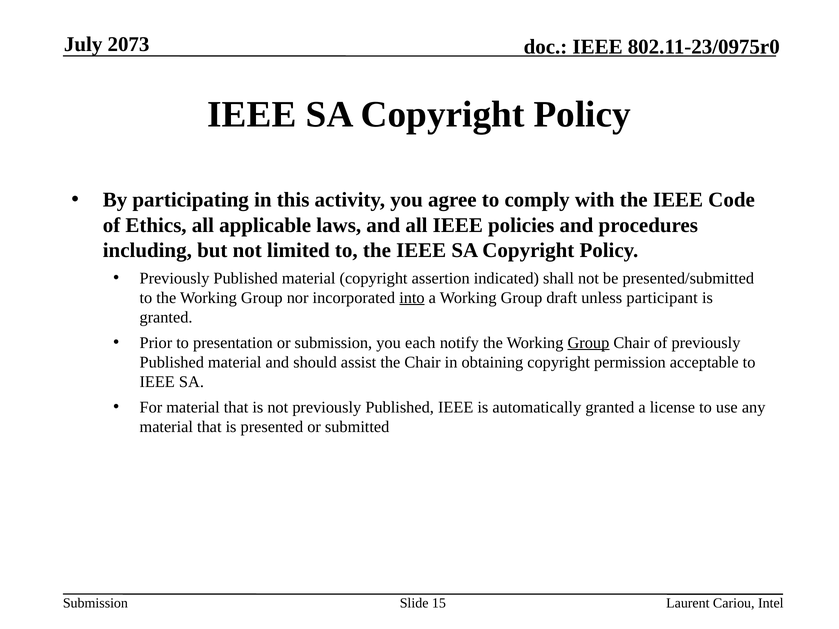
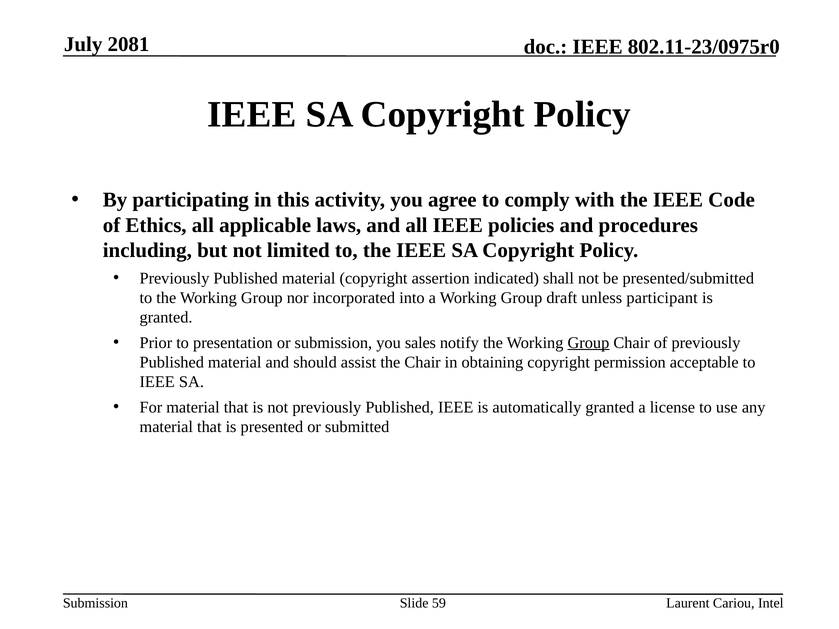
2073: 2073 -> 2081
into underline: present -> none
each: each -> sales
15: 15 -> 59
